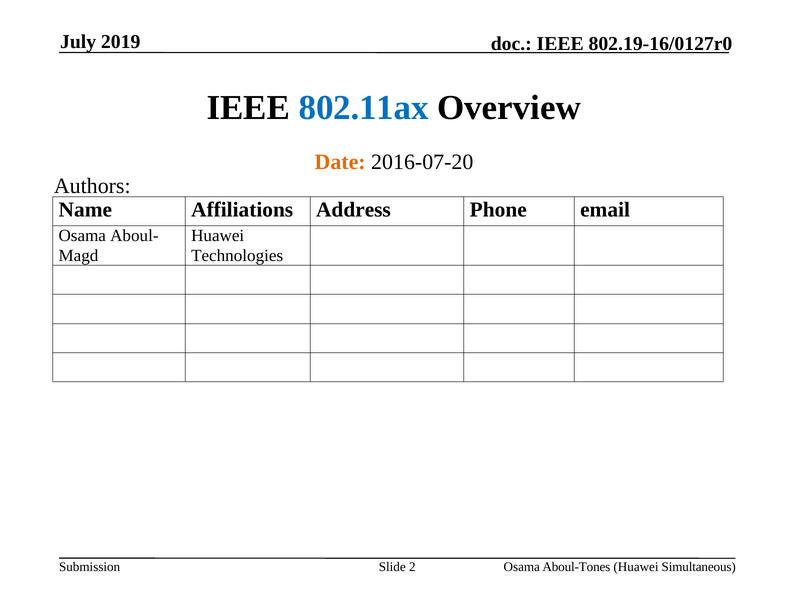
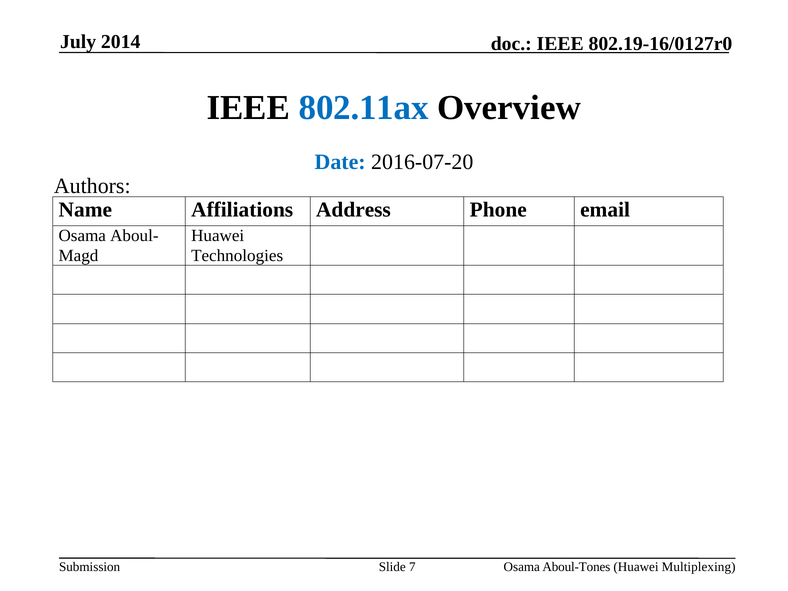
2019: 2019 -> 2014
Date colour: orange -> blue
2: 2 -> 7
Simultaneous: Simultaneous -> Multiplexing
